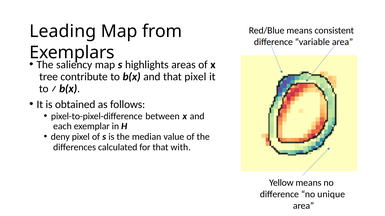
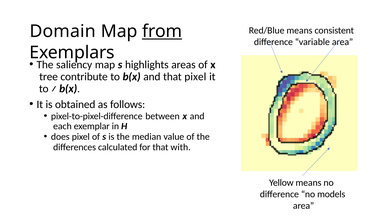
Leading: Leading -> Domain
from underline: none -> present
deny: deny -> does
unique: unique -> models
